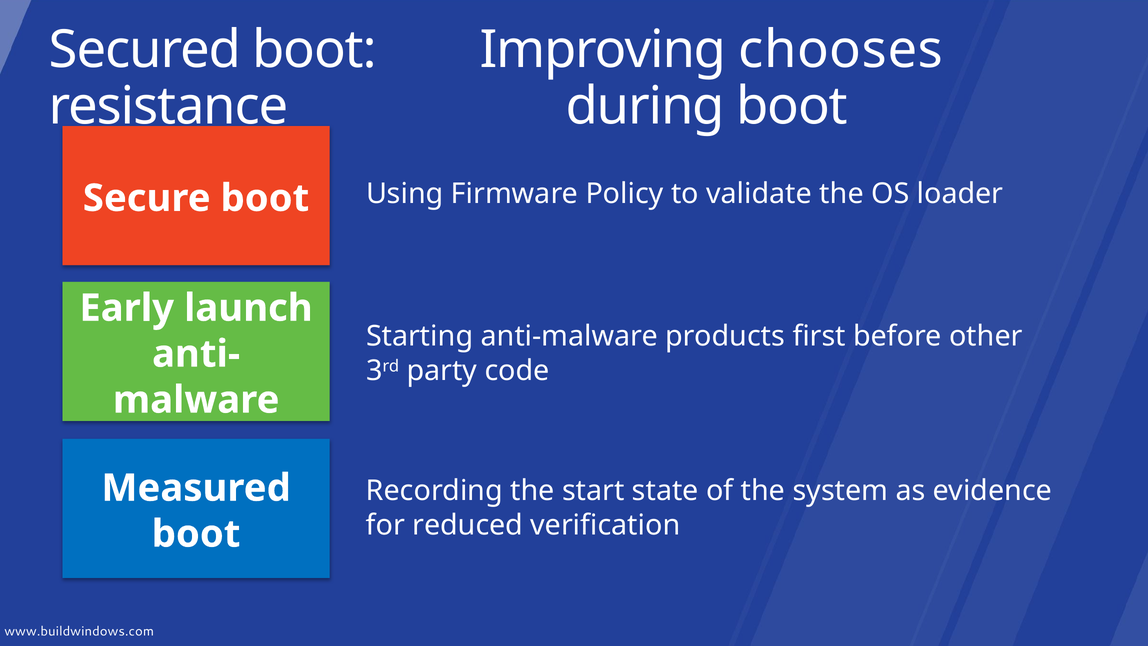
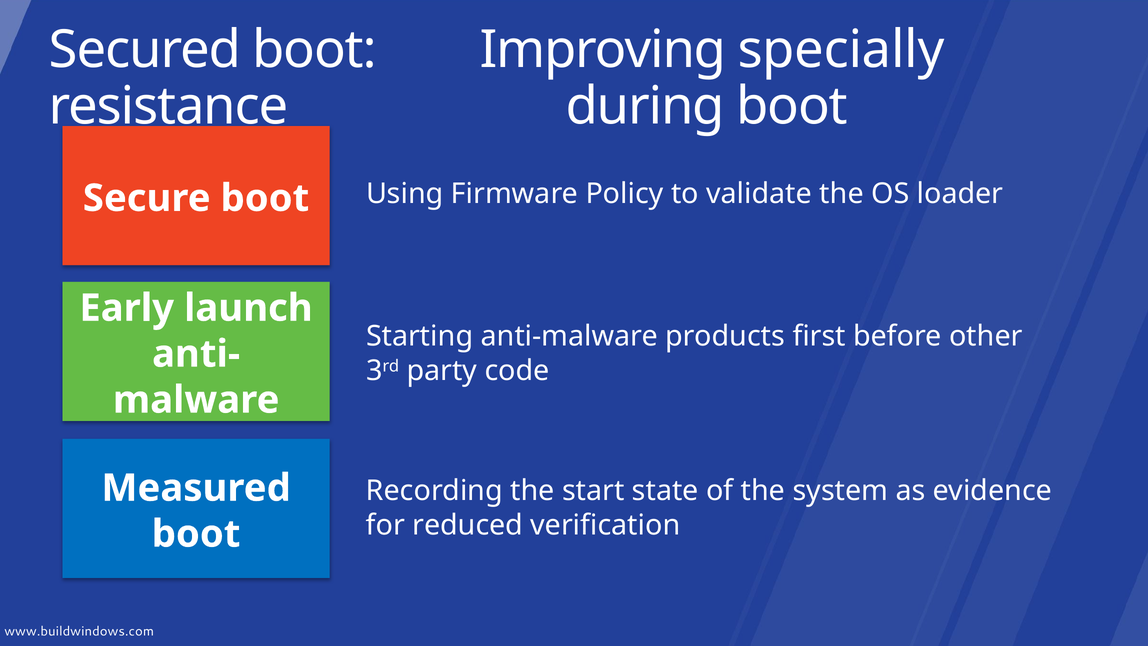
chooses: chooses -> specially
